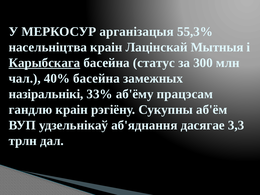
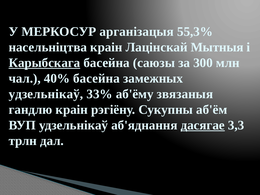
статус: статус -> саюзы
назіральнікі at (46, 94): назіральнікі -> удзельнікаў
працэсам: працэсам -> звязаныя
дасягае underline: none -> present
